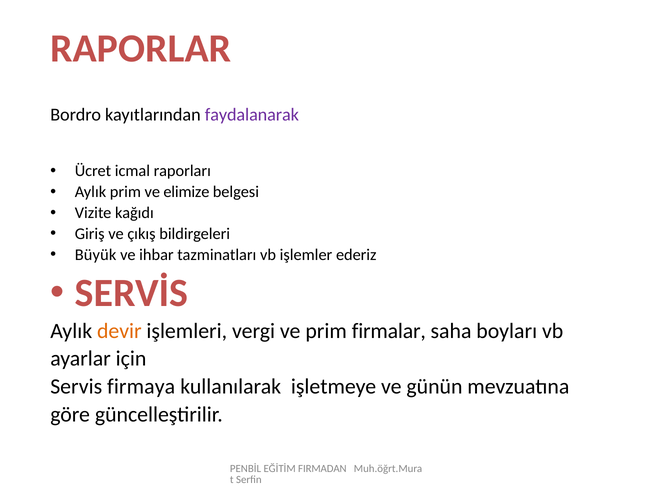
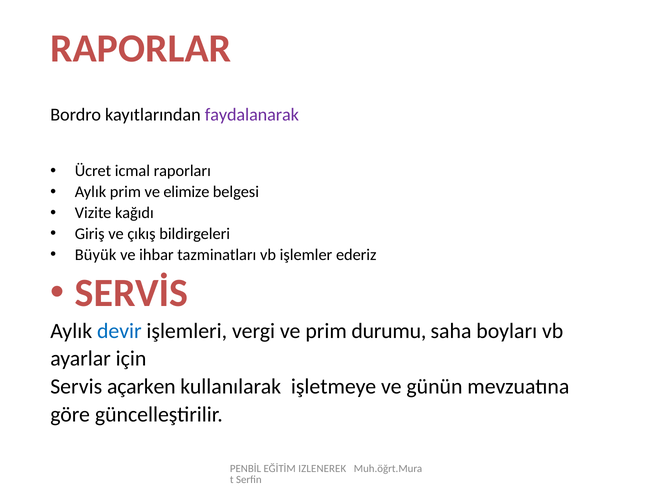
devir colour: orange -> blue
firmalar: firmalar -> durumu
firmaya: firmaya -> açarken
FIRMADAN: FIRMADAN -> IZLENEREK
